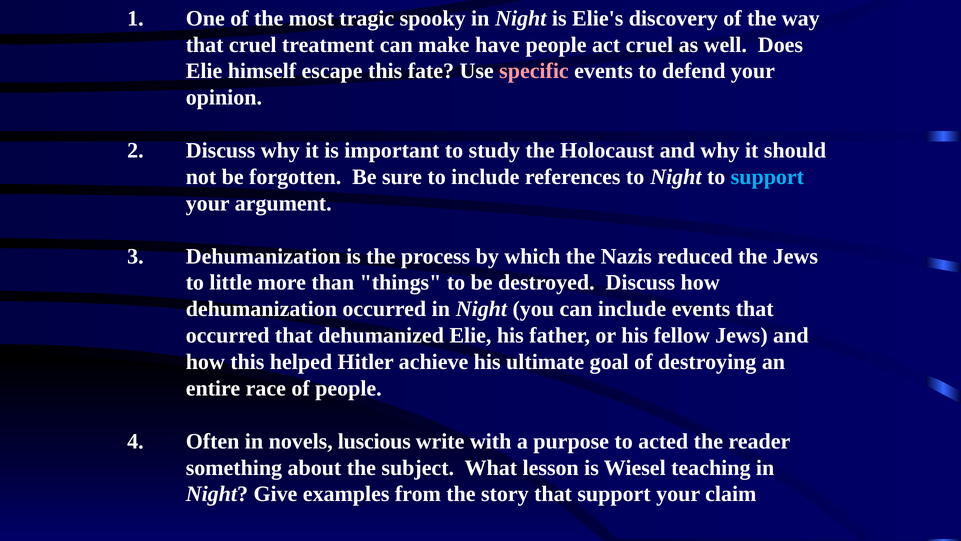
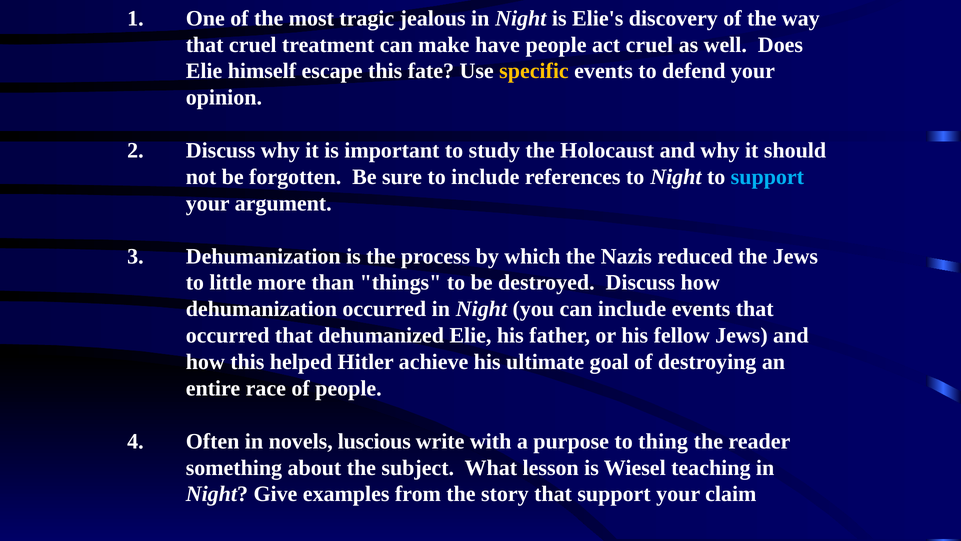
spooky: spooky -> jealous
specific colour: pink -> yellow
acted: acted -> thing
